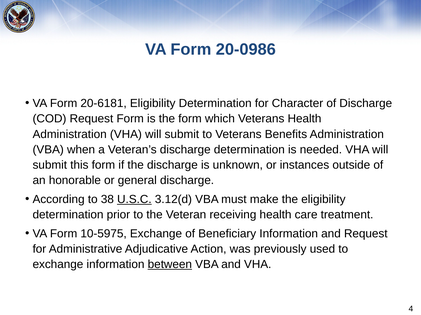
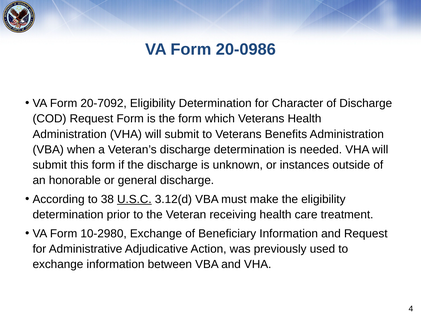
20-6181: 20-6181 -> 20-7092
10-5975: 10-5975 -> 10-2980
between underline: present -> none
